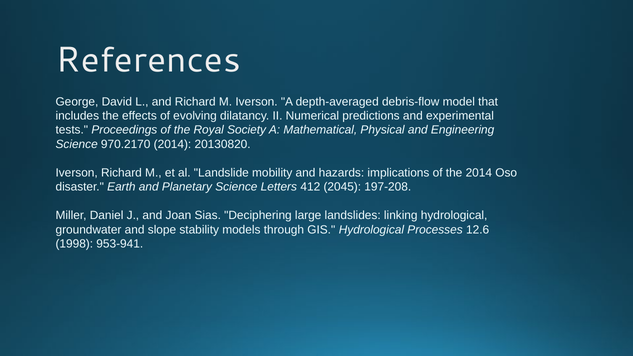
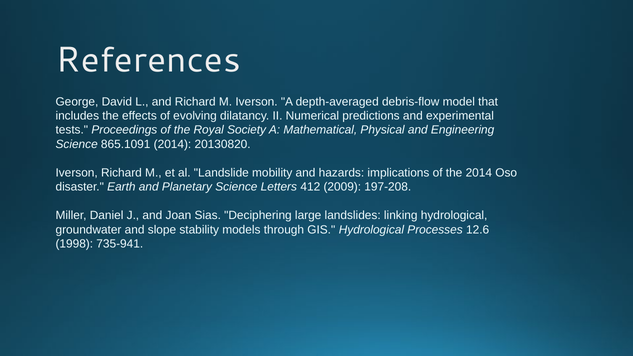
970.2170: 970.2170 -> 865.1091
2045: 2045 -> 2009
953-941: 953-941 -> 735-941
